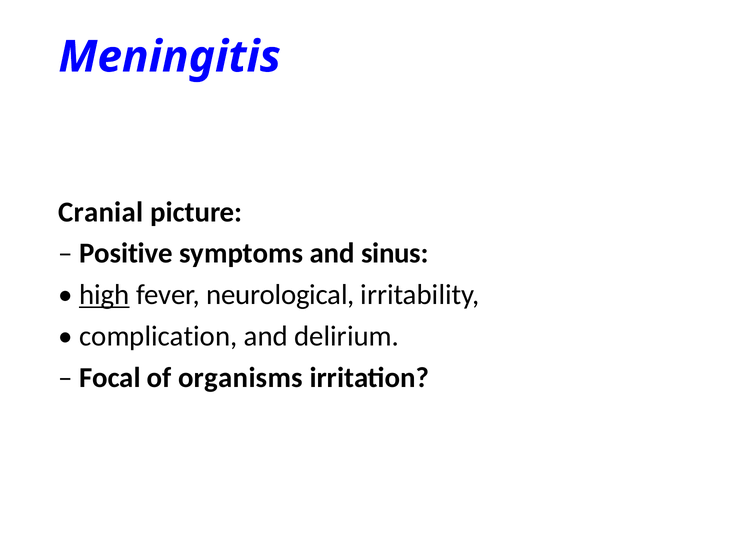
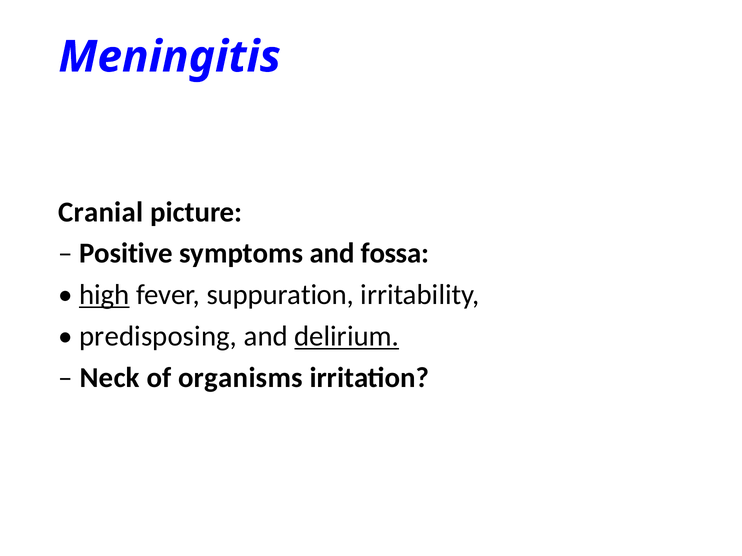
sinus: sinus -> fossa
neurological: neurological -> suppuration
complication: complication -> predisposing
delirium underline: none -> present
Focal: Focal -> Neck
